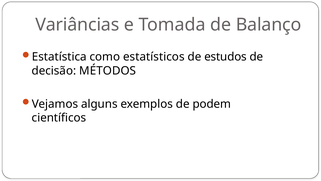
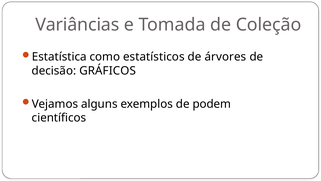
Balanço: Balanço -> Coleção
estudos: estudos -> árvores
MÉTODOS: MÉTODOS -> GRÁFICOS
